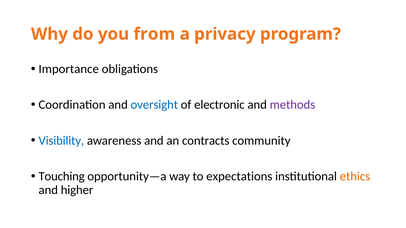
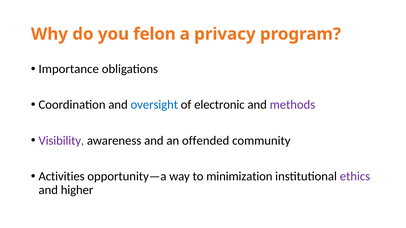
from: from -> felon
Visibility colour: blue -> purple
contracts: contracts -> offended
Touching: Touching -> Activities
expectations: expectations -> minimization
ethics colour: orange -> purple
